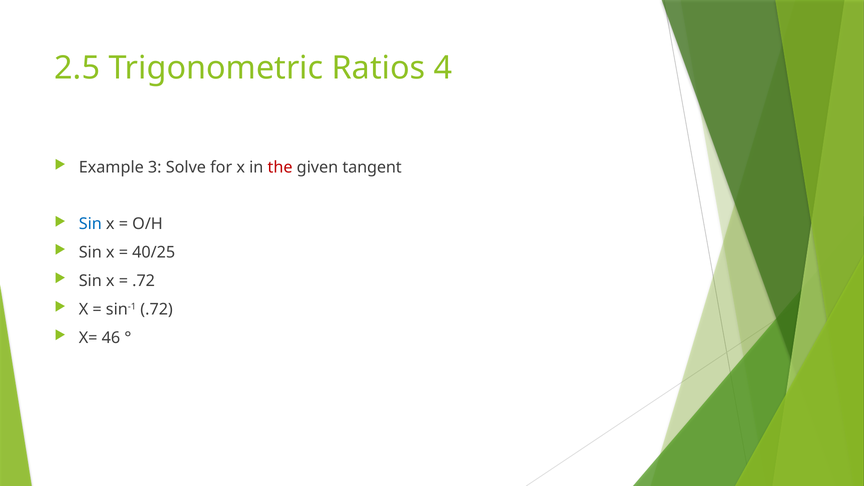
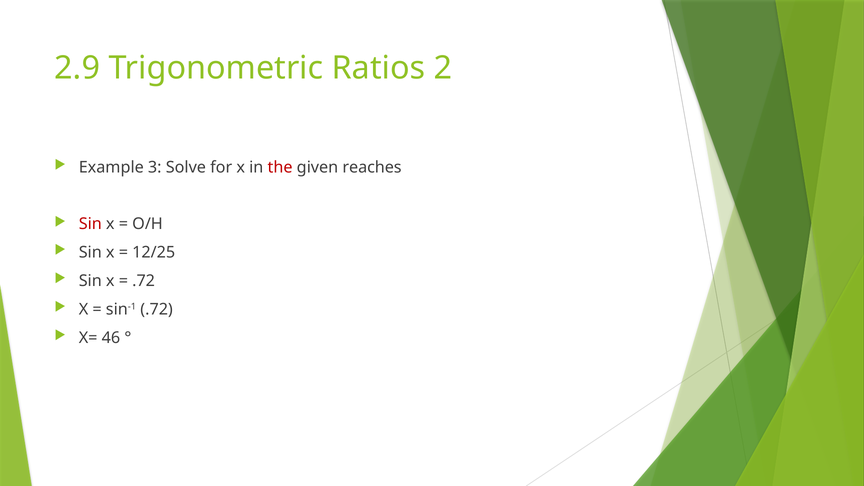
2.5: 2.5 -> 2.9
4: 4 -> 2
tangent: tangent -> reaches
Sin at (90, 224) colour: blue -> red
40/25: 40/25 -> 12/25
